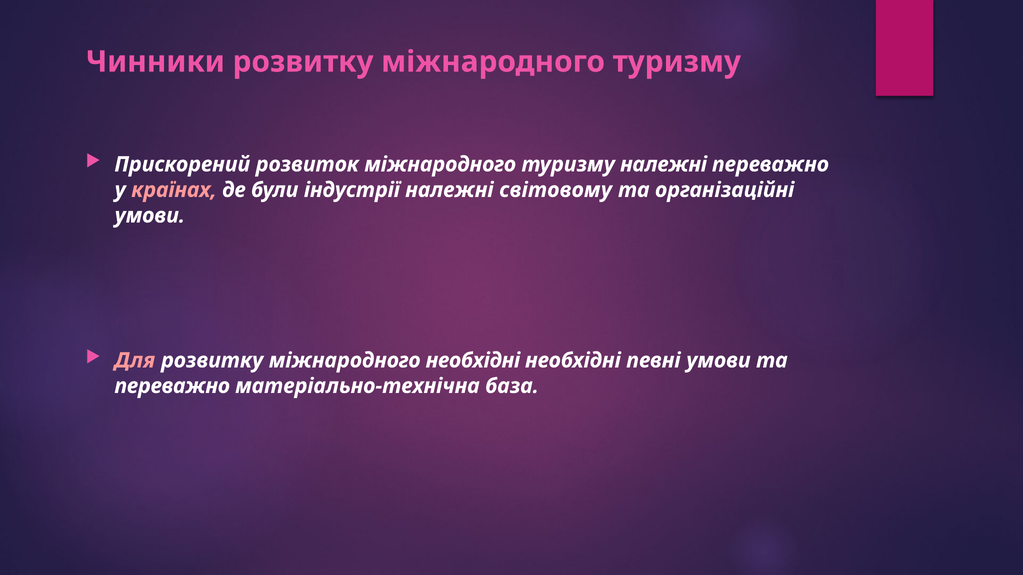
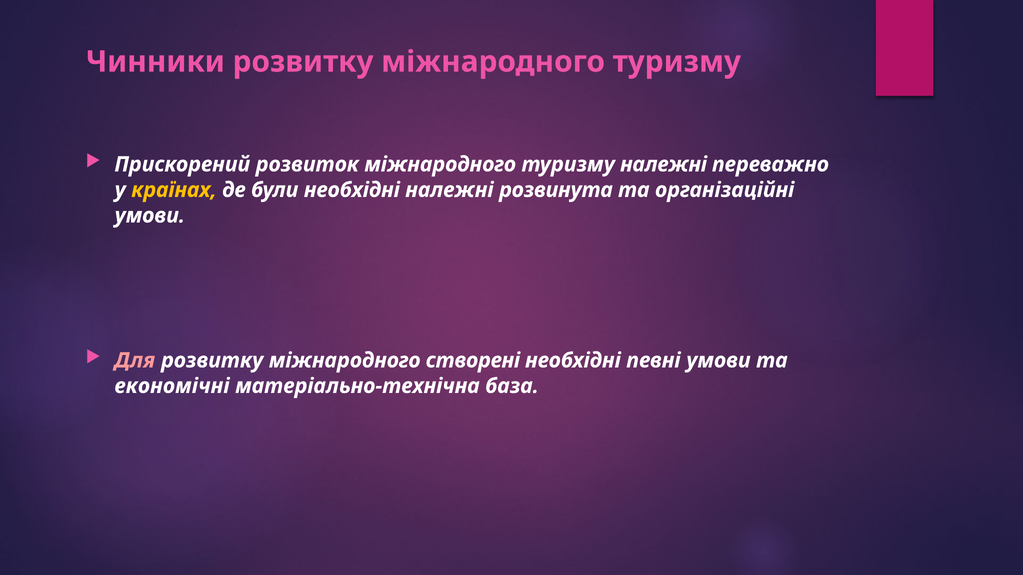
країнах colour: pink -> yellow
були індустрії: індустрії -> необхідні
світовому: світовому -> розвинута
міжнародного необхідні: необхідні -> створені
переважно at (172, 386): переважно -> економічні
